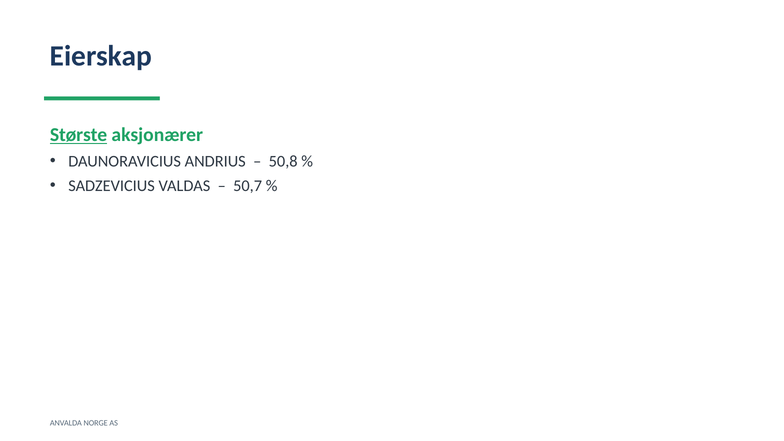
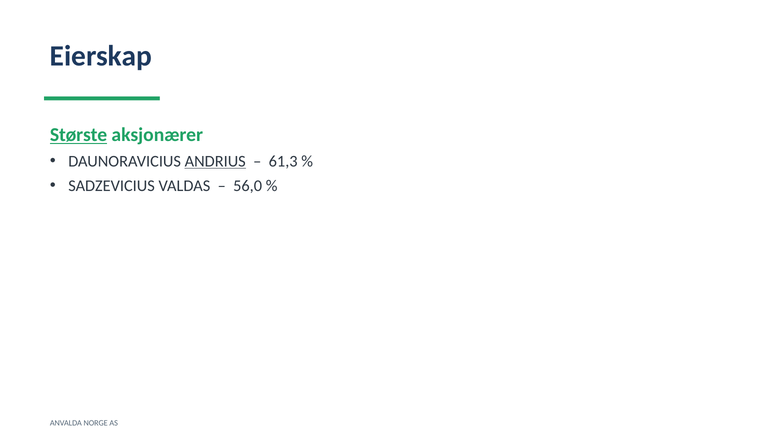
ANDRIUS underline: none -> present
50,8: 50,8 -> 61,3
50,7: 50,7 -> 56,0
